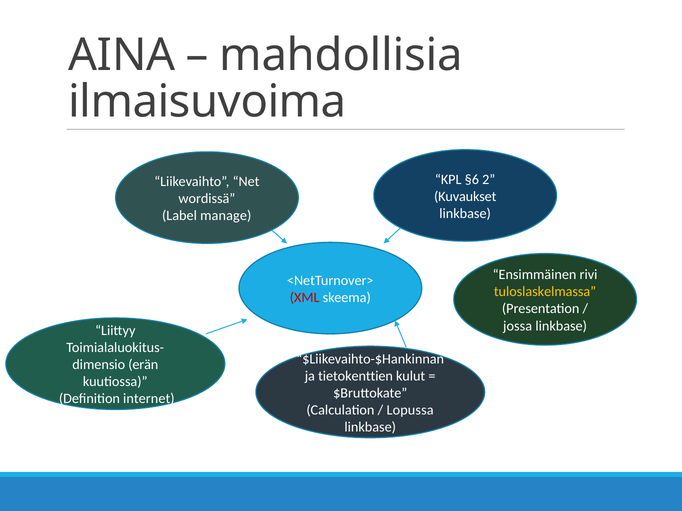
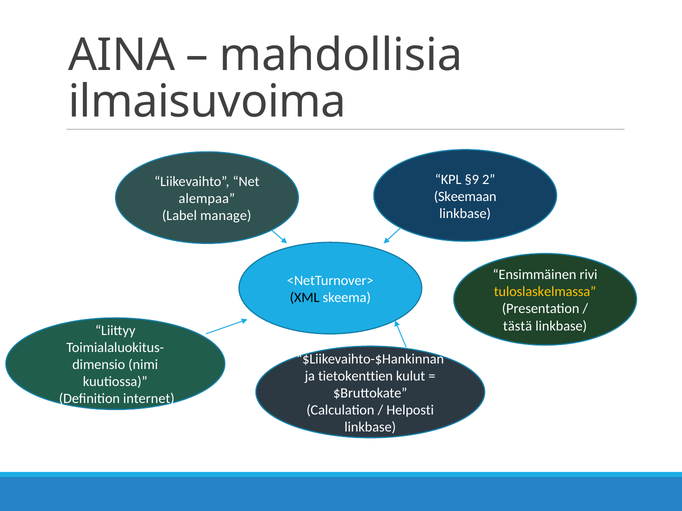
§6: §6 -> §9
Kuvaukset: Kuvaukset -> Skeemaan
wordissä: wordissä -> alempaa
XML colour: red -> black
jossa: jossa -> tästä
erän: erän -> nimi
Lopussa: Lopussa -> Helposti
